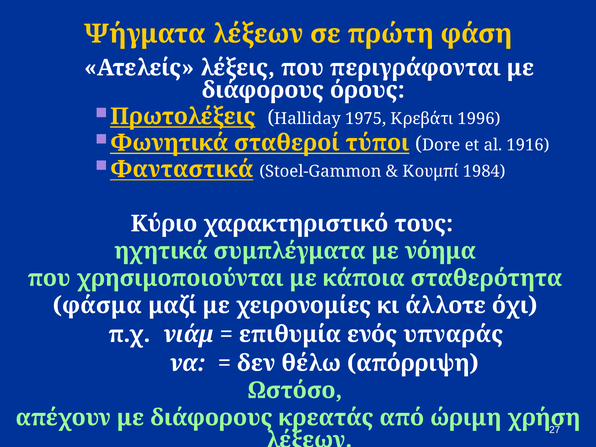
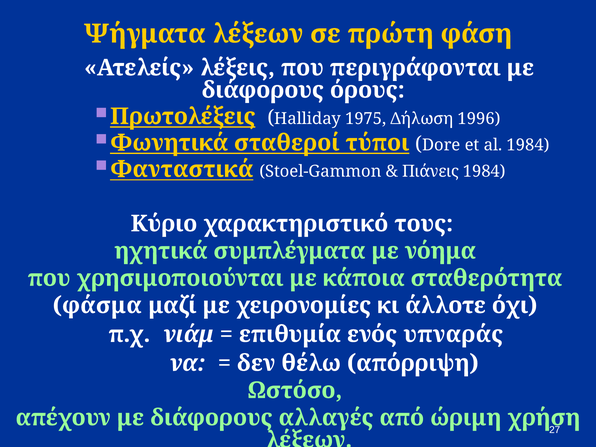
Κρεβάτι: Κρεβάτι -> Δήλωση
al 1916: 1916 -> 1984
Κουμπί: Κουμπί -> Πιάνεις
κρεατάς: κρεατάς -> αλλαγές
